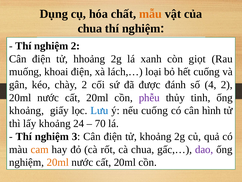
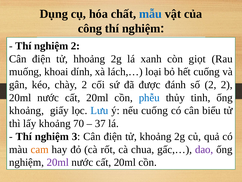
mẫu colour: orange -> blue
chua at (90, 28): chua -> công
khoai điện: điện -> dính
số 4: 4 -> 2
phễu colour: purple -> blue
hình: hình -> biểu
24: 24 -> 70
70: 70 -> 37
20ml at (58, 162) colour: orange -> purple
